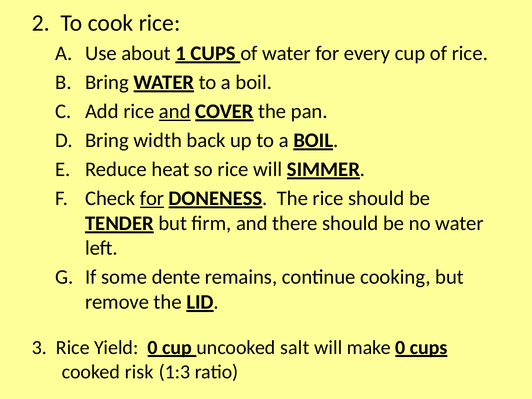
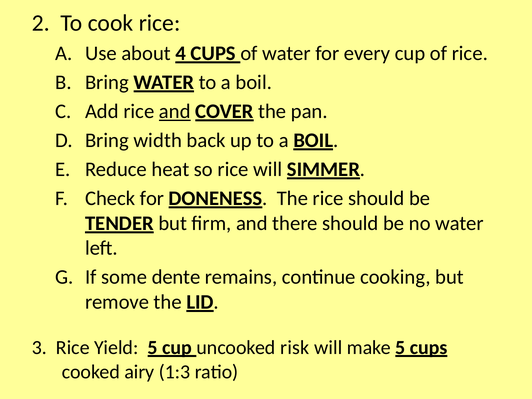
1: 1 -> 4
for at (152, 198) underline: present -> none
Yield 0: 0 -> 5
salt: salt -> risk
make 0: 0 -> 5
risk: risk -> airy
